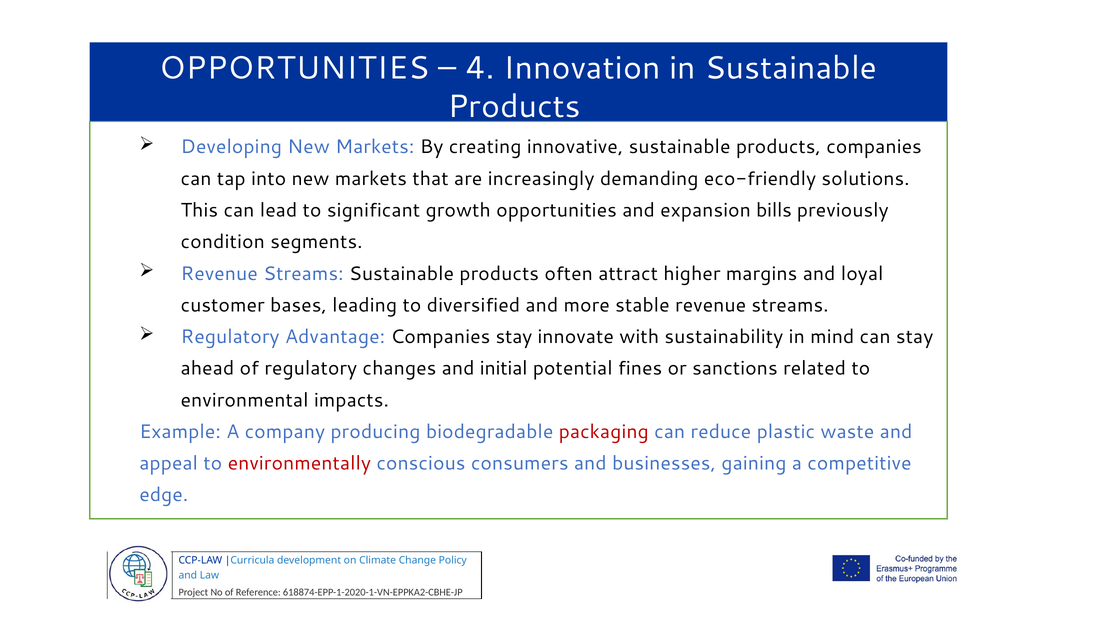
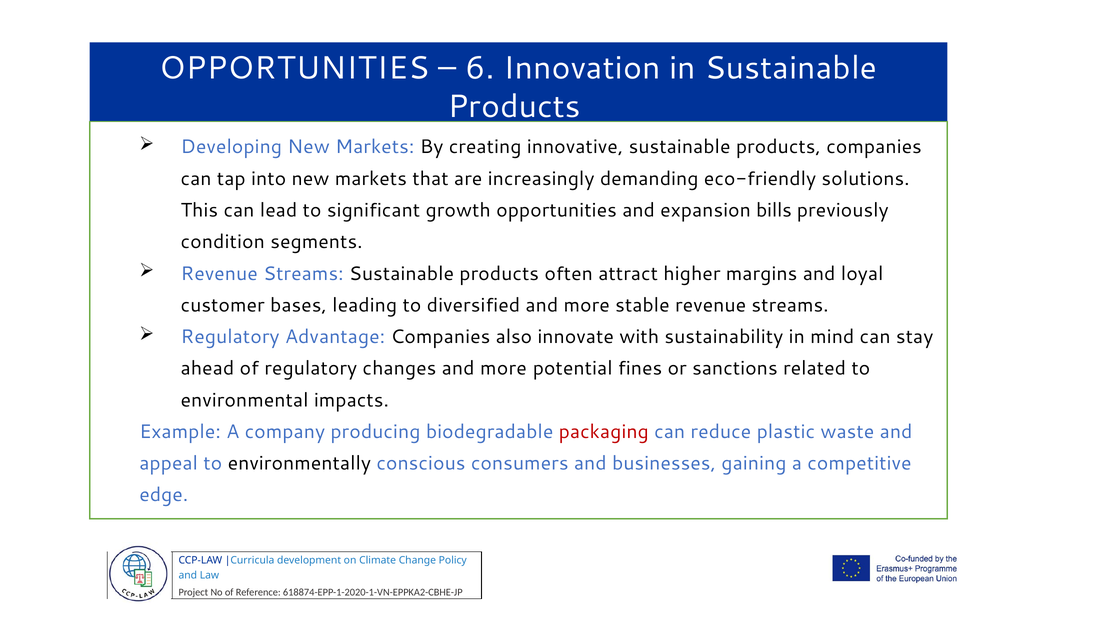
4: 4 -> 6
Companies stay: stay -> also
changes and initial: initial -> more
environmentally colour: red -> black
